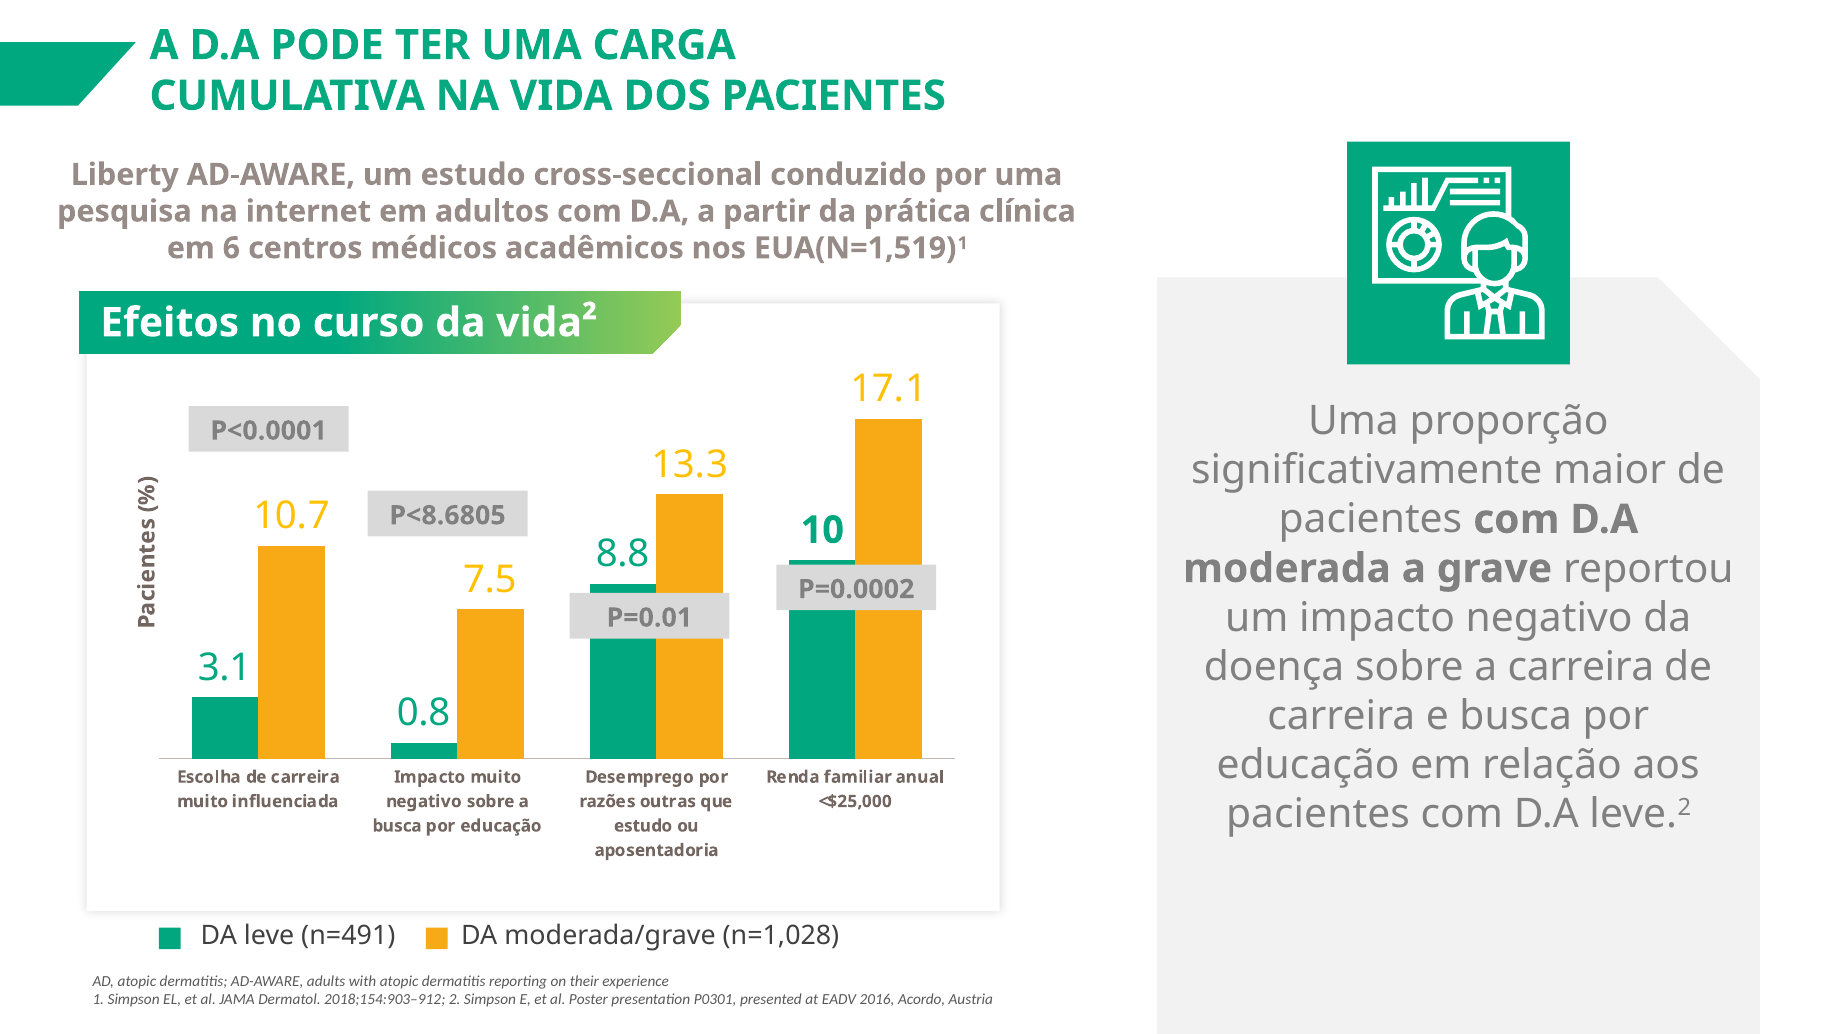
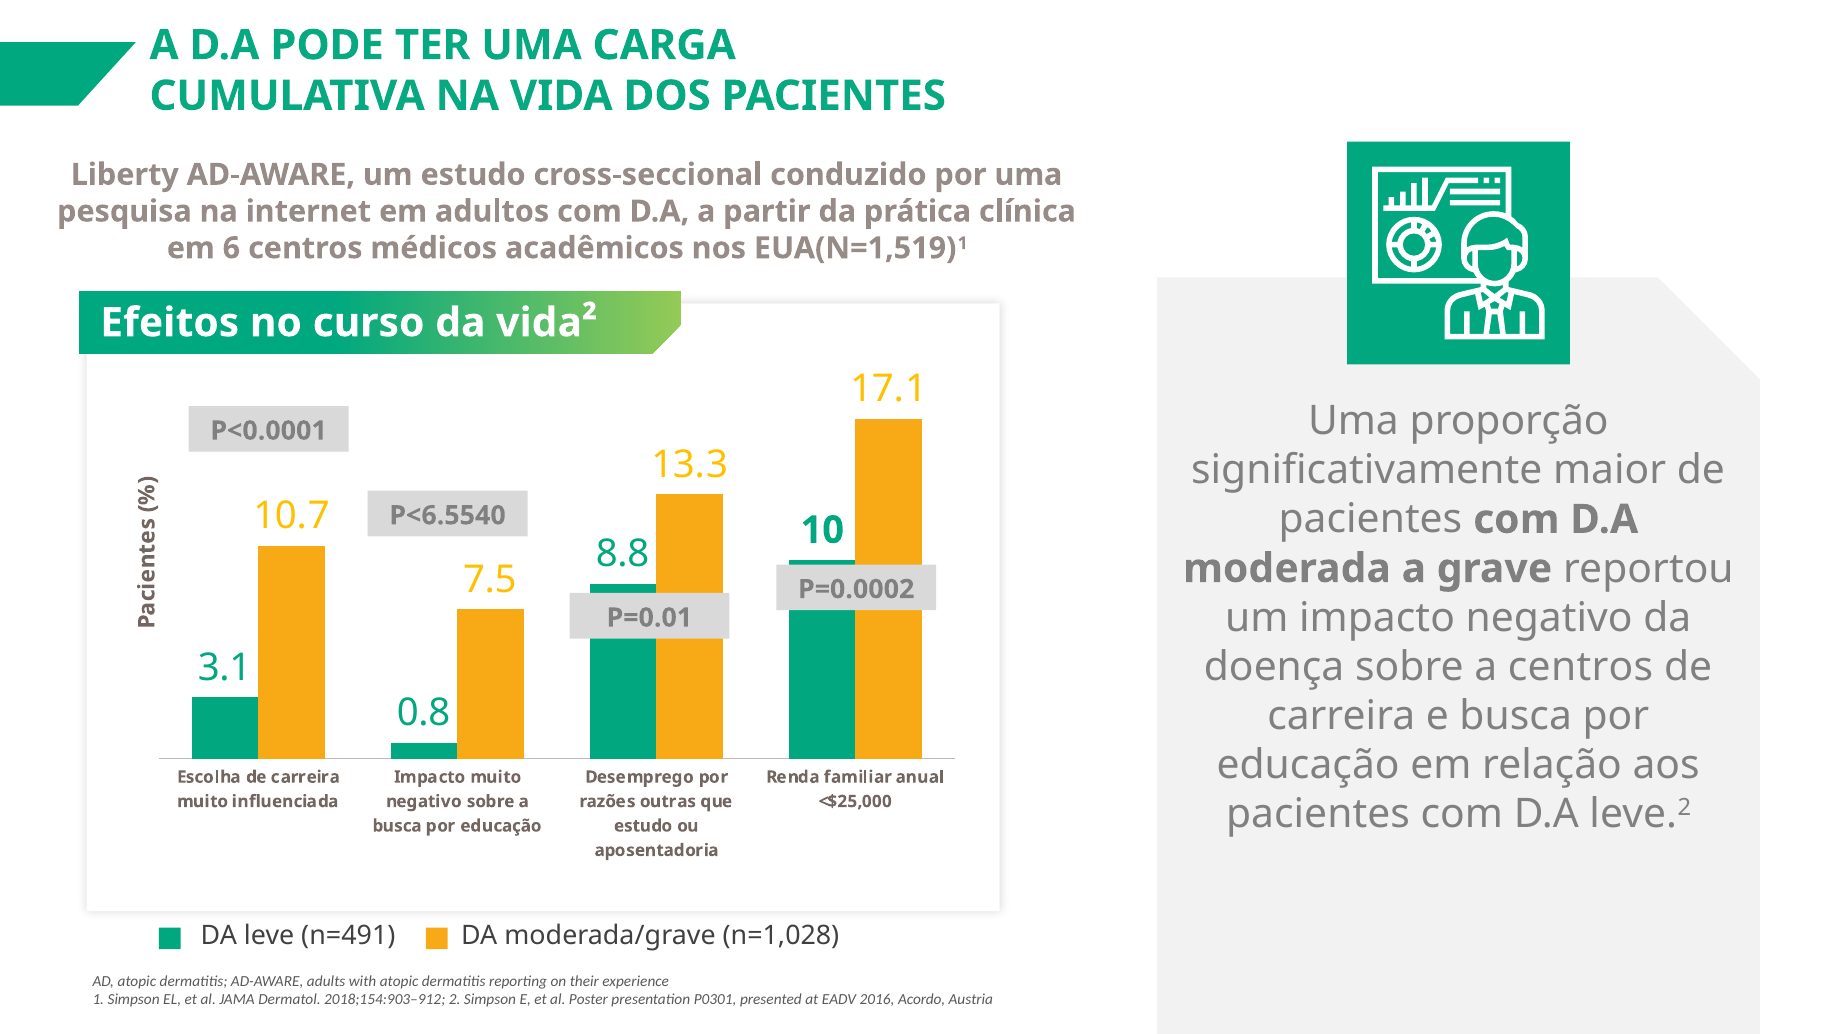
P<8.6805: P<8.6805 -> P<6.5540
a carreira: carreira -> centros
